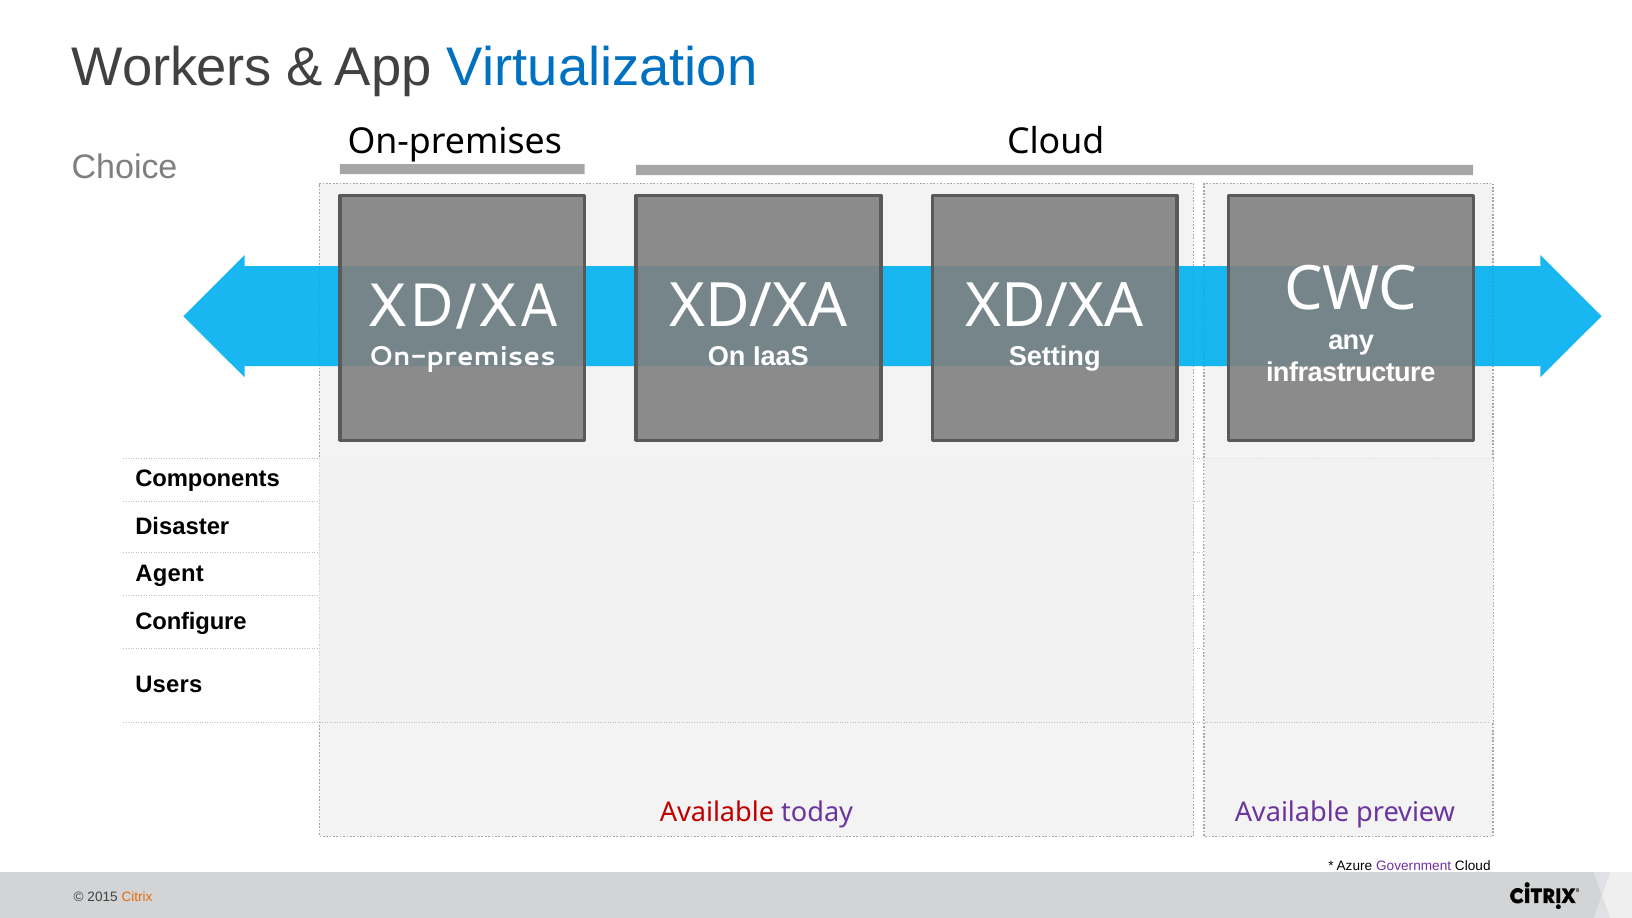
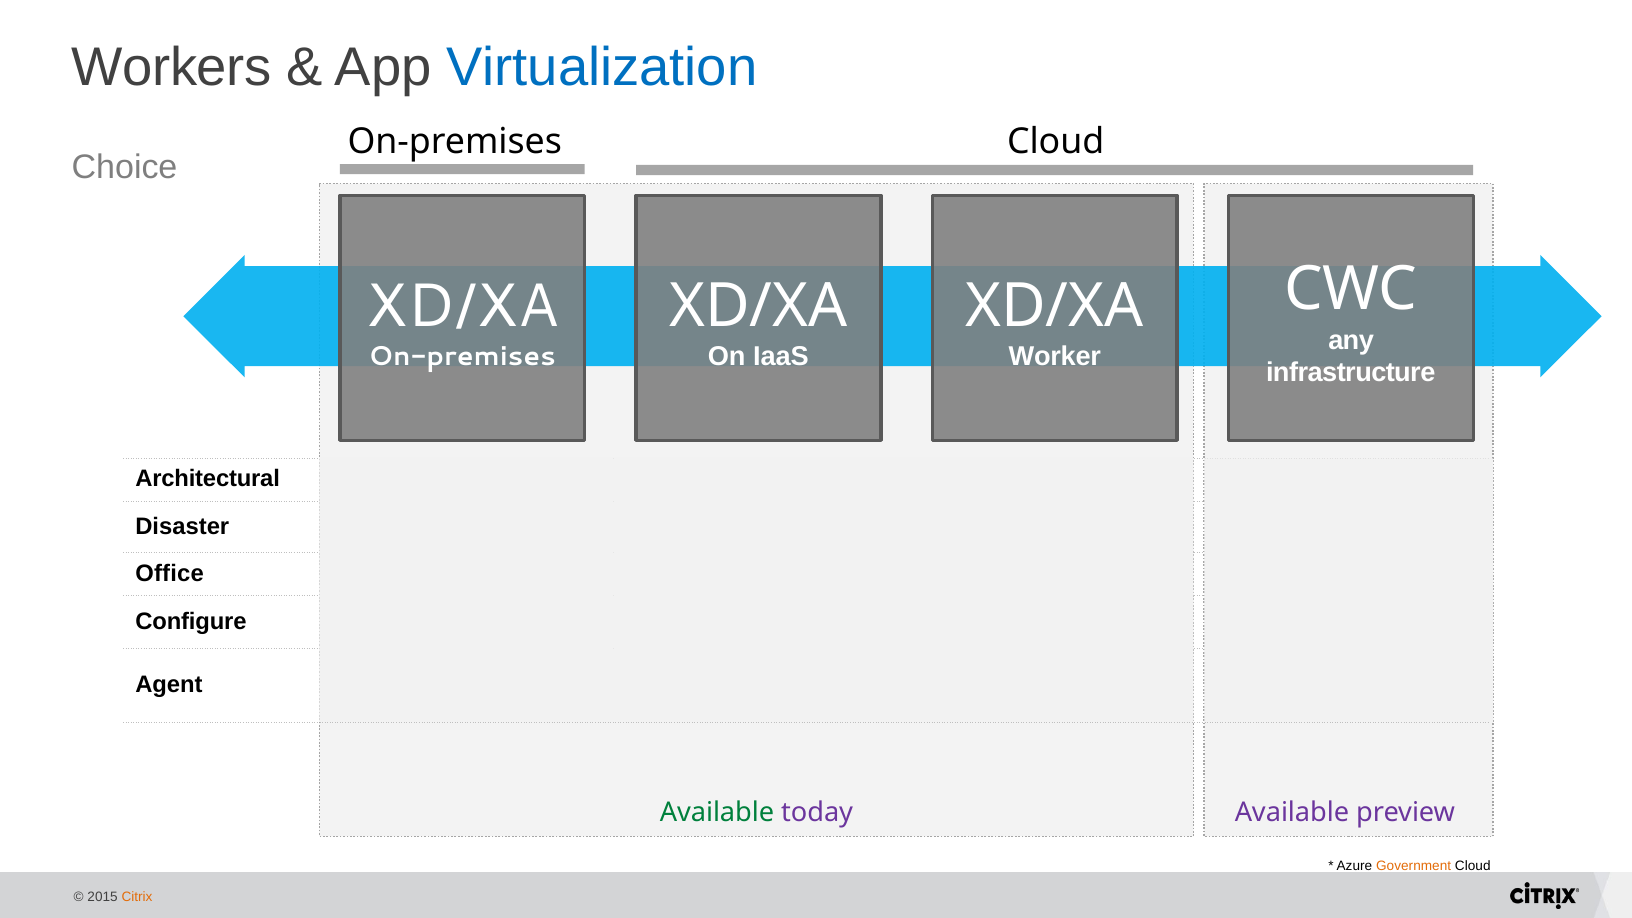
Setting: Setting -> Worker
Components: Components -> Architectural
Agent: Agent -> Office
Users: Users -> Agent
Available at (717, 813) colour: red -> green
Government colour: purple -> orange
